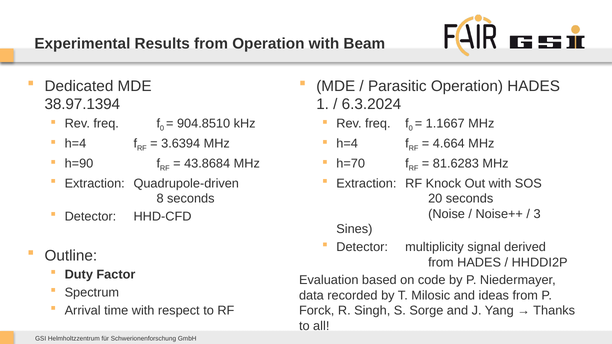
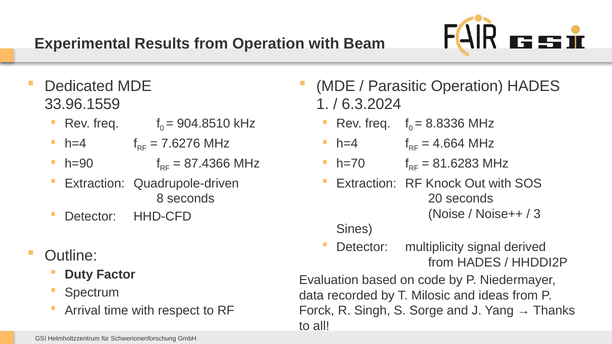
38.97.1394: 38.97.1394 -> 33.96.1559
1.1667: 1.1667 -> 8.8336
3.6394: 3.6394 -> 7.6276
43.8684: 43.8684 -> 87.4366
